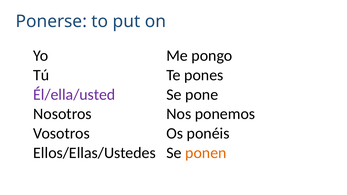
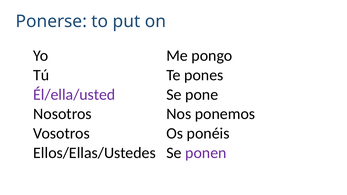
ponen colour: orange -> purple
